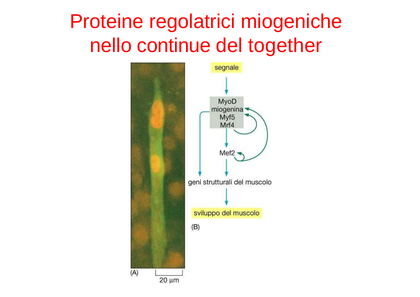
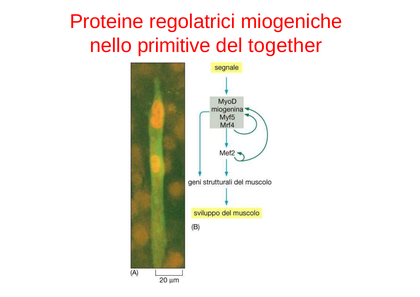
continue: continue -> primitive
